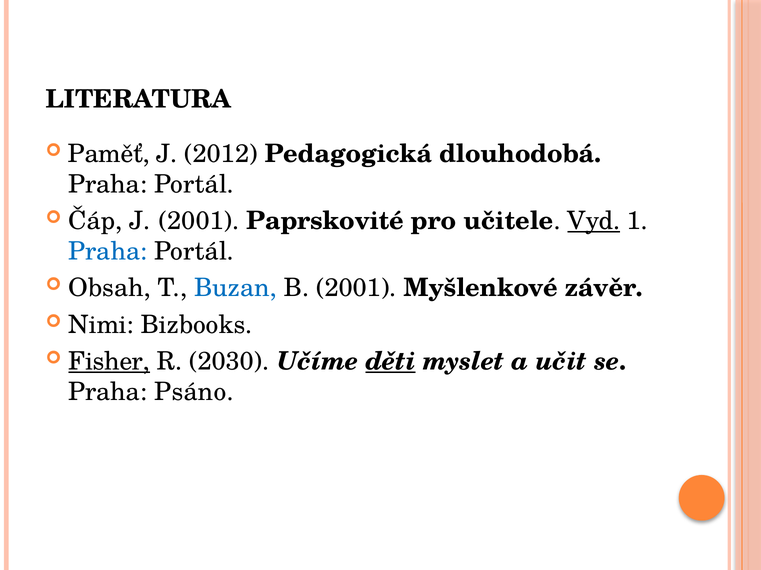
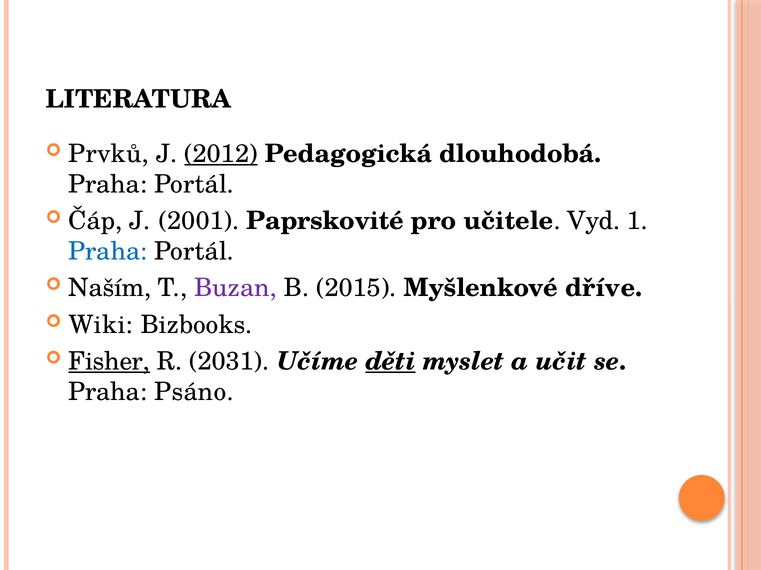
Paměť: Paměť -> Prvků
2012 underline: none -> present
Vyd underline: present -> none
Obsah: Obsah -> Naším
Buzan colour: blue -> purple
B 2001: 2001 -> 2015
závěr: závěr -> dříve
Nimi: Nimi -> Wiki
2030: 2030 -> 2031
